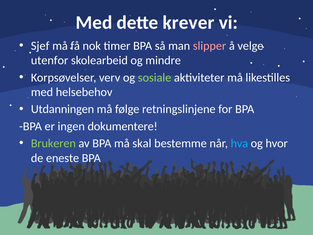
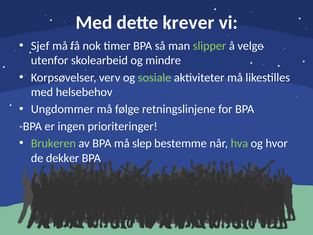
slipper colour: pink -> light green
Utdanningen: Utdanningen -> Ungdommer
dokumentere: dokumentere -> prioriteringer
skal: skal -> slep
hva colour: light blue -> light green
eneste: eneste -> dekker
